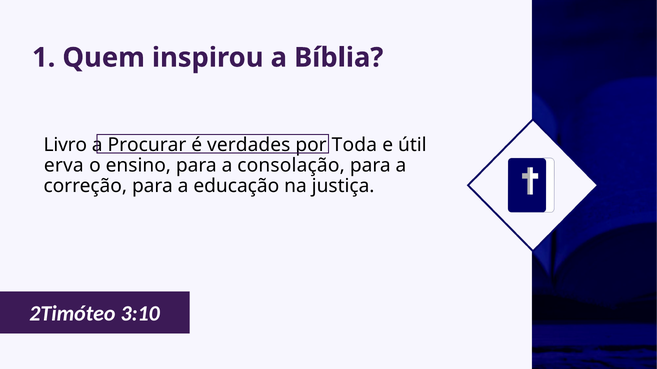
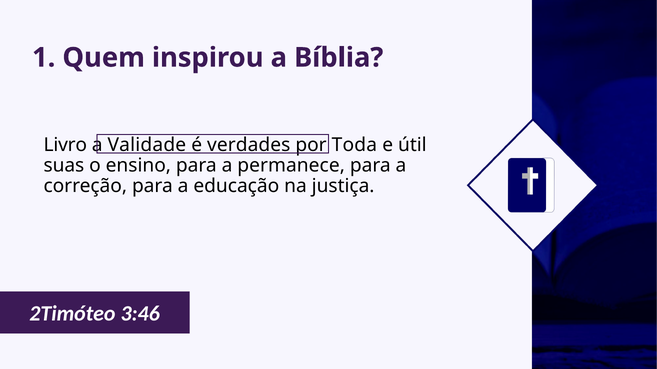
Procurar: Procurar -> Validade
erva: erva -> suas
consolação: consolação -> permanece
3:10: 3:10 -> 3:46
